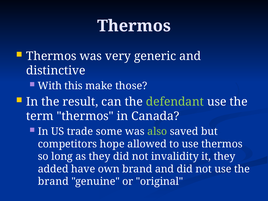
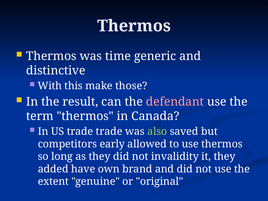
very: very -> time
defendant colour: light green -> pink
trade some: some -> trade
hope: hope -> early
brand at (53, 182): brand -> extent
